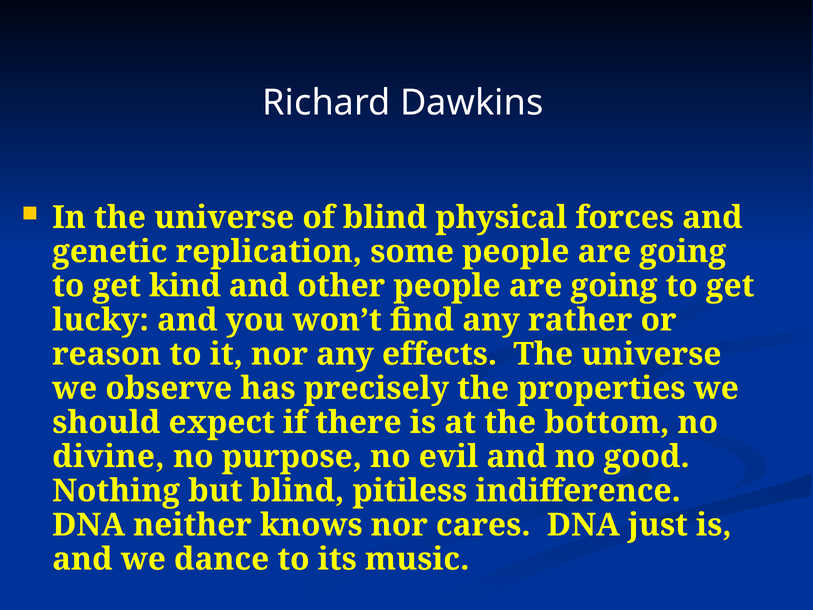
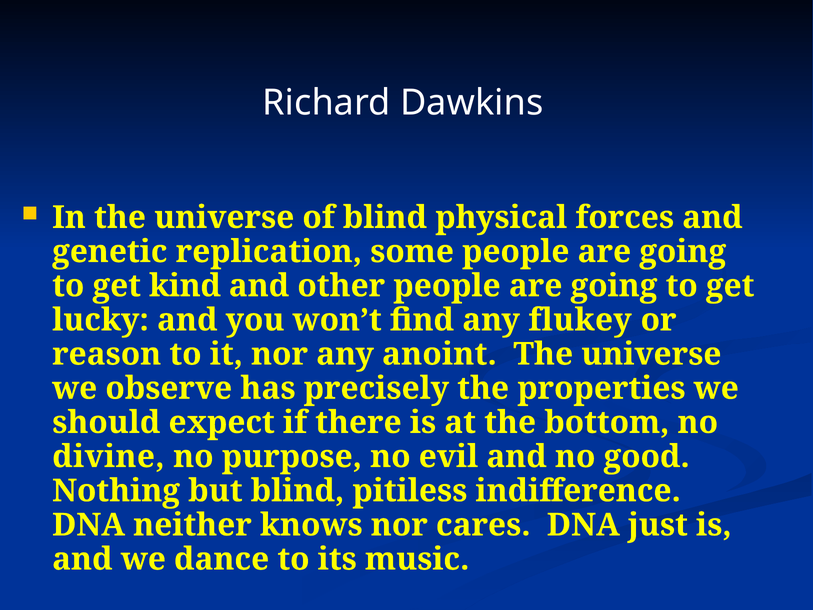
rather: rather -> flukey
effects: effects -> anoint
